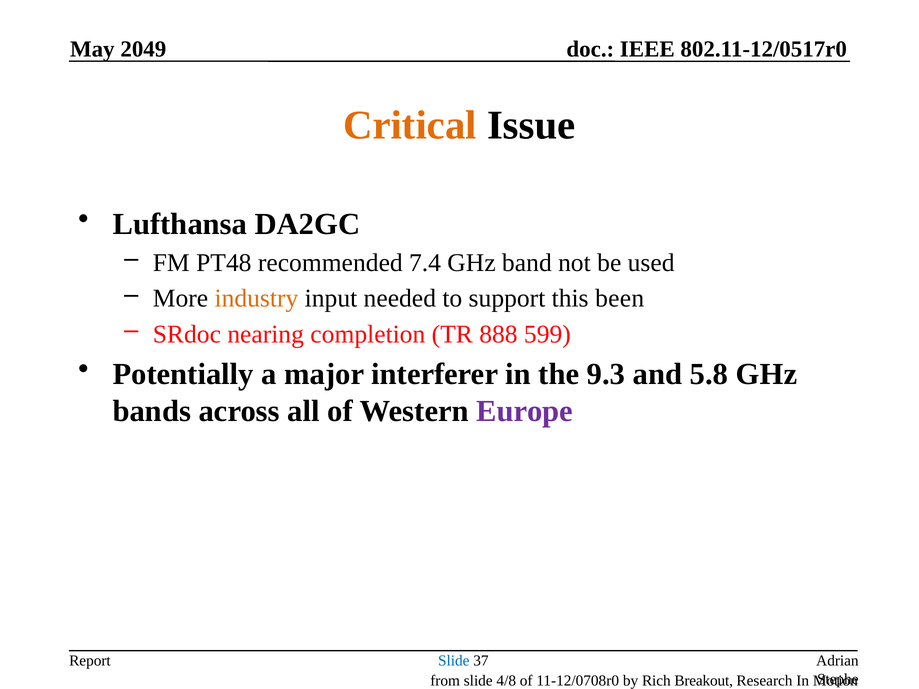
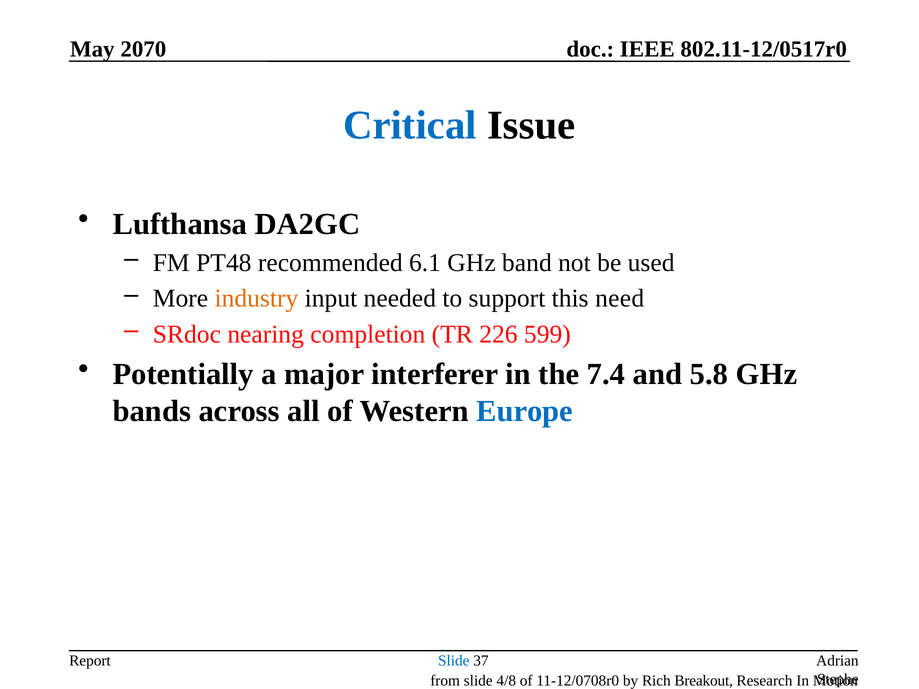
2049: 2049 -> 2070
Critical colour: orange -> blue
7.4: 7.4 -> 6.1
been: been -> need
888: 888 -> 226
9.3: 9.3 -> 7.4
Europe colour: purple -> blue
